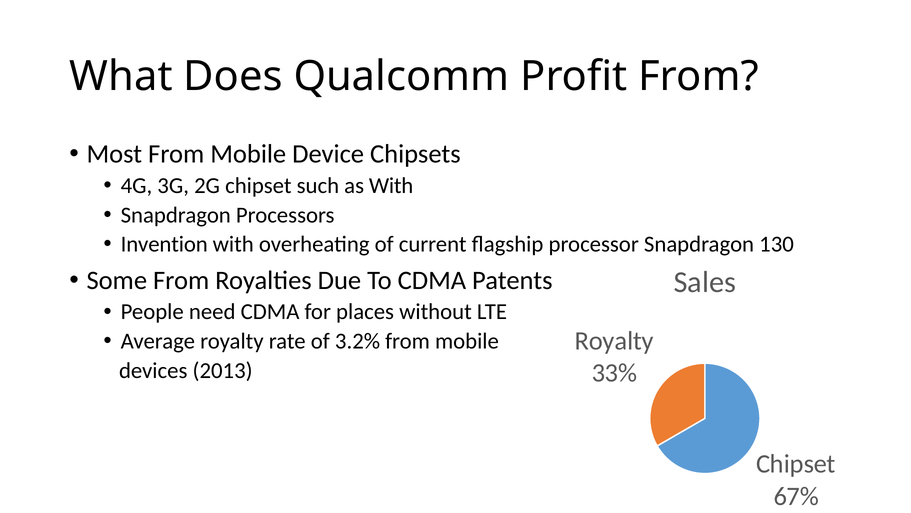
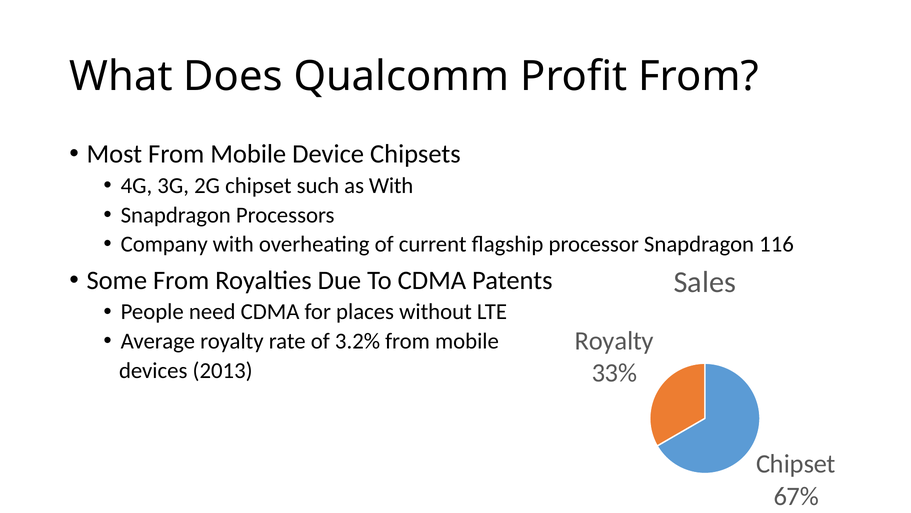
Invention: Invention -> Company
130: 130 -> 116
